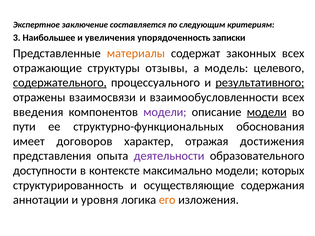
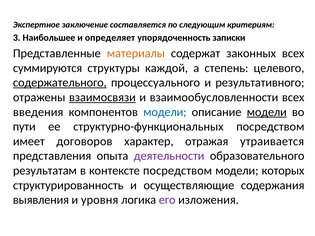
увеличения: увеличения -> определяет
отражающие: отражающие -> суммируются
отзывы: отзывы -> каждой
модель: модель -> степень
результативного underline: present -> none
взаимосвязи underline: none -> present
модели at (165, 112) colour: purple -> blue
структурно-функциональных обоснования: обоснования -> посредством
достижения: достижения -> утраивается
доступности: доступности -> результатам
контексте максимально: максимально -> посредством
аннотации: аннотации -> выявления
его colour: orange -> purple
